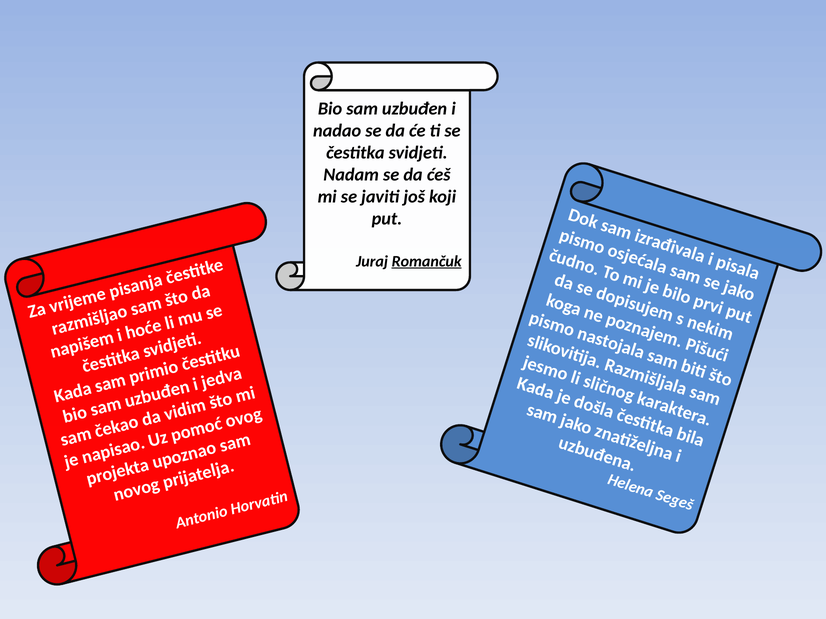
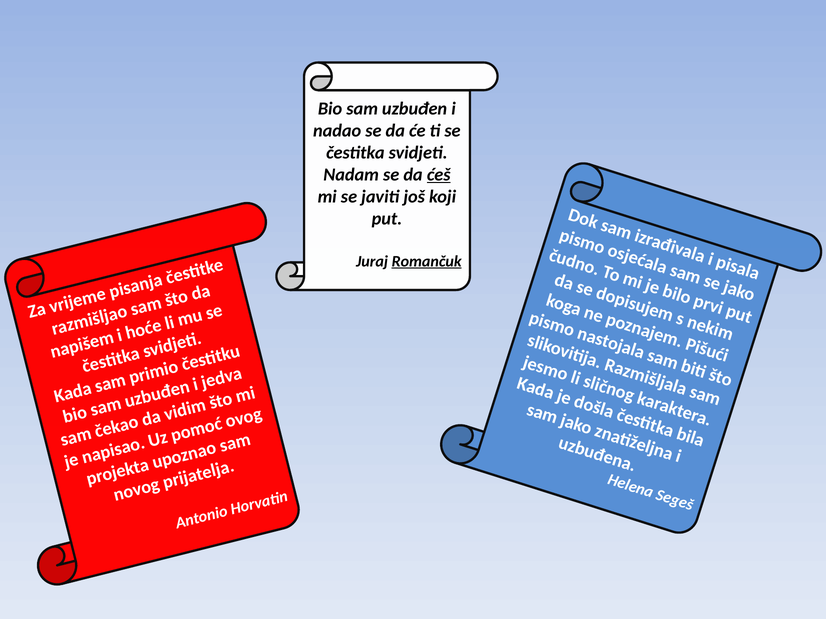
ćeš underline: none -> present
